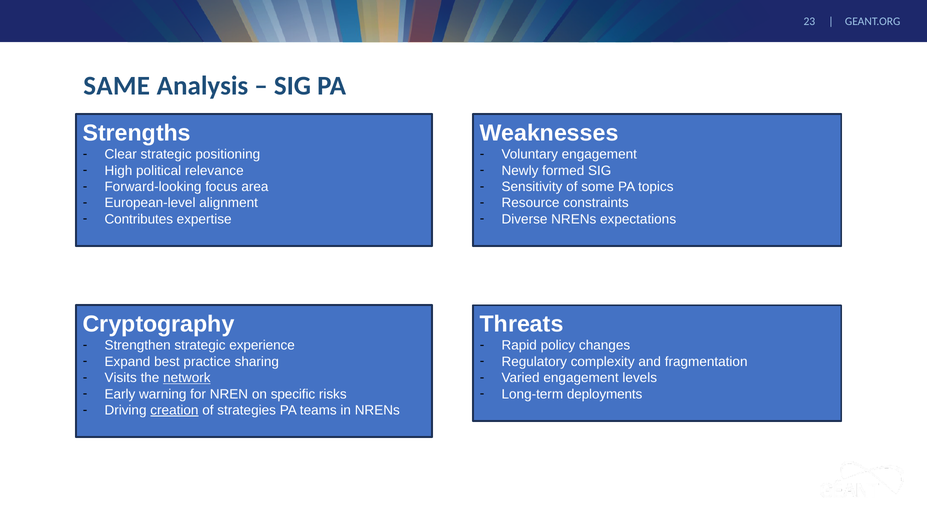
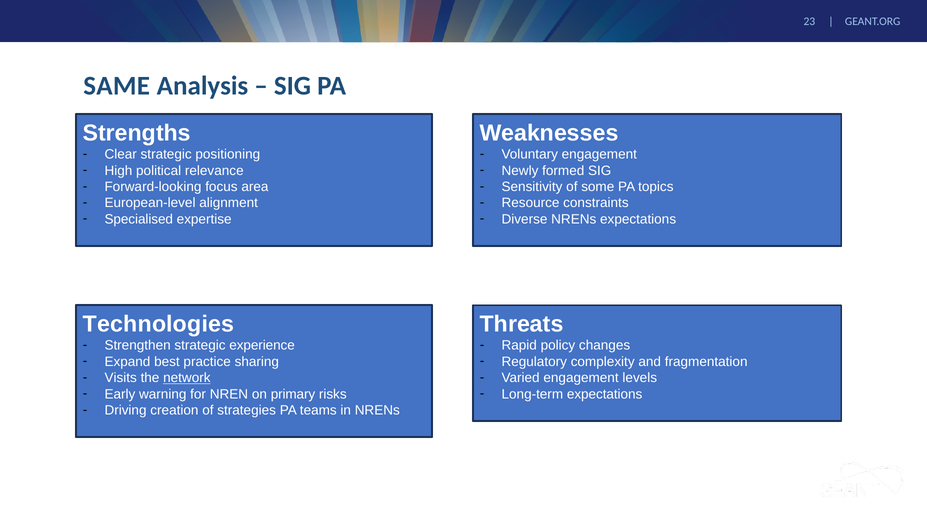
Contributes: Contributes -> Specialised
Cryptography: Cryptography -> Technologies
specific: specific -> primary
Long-term deployments: deployments -> expectations
creation underline: present -> none
